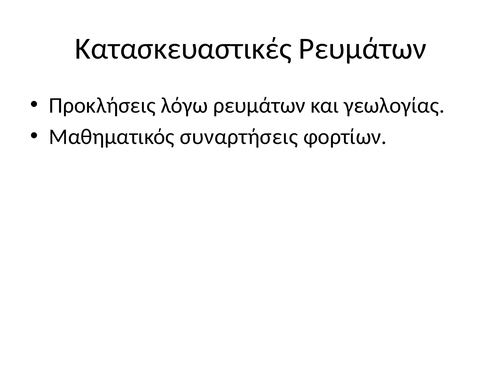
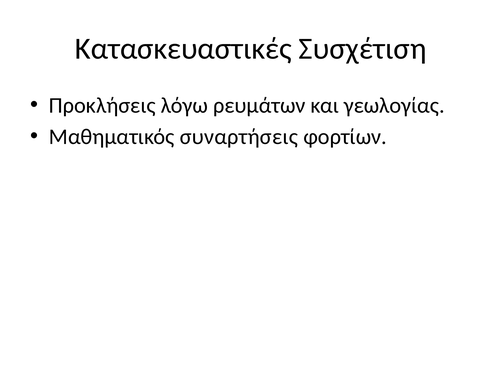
Κατασκευαστικές Ρευμάτων: Ρευμάτων -> Συσχέτιση
